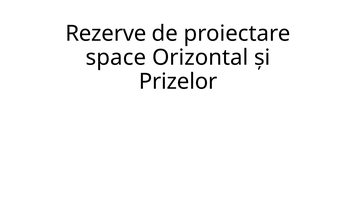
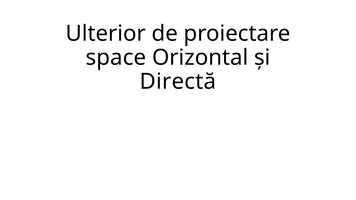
Rezerve: Rezerve -> Ulterior
Prizelor: Prizelor -> Directă
